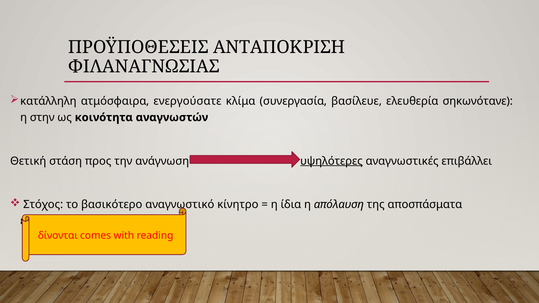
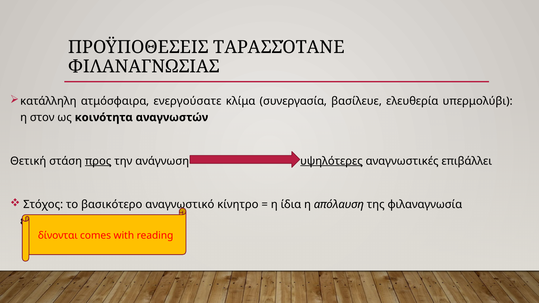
ΑΝΤΑΠΟΚΡΙΣΗ: ΑΝΤΑΠΟΚΡΙΣΗ -> ΤΑΡΑΣΣΌΤΑΝΕ
σηκωνότανε: σηκωνότανε -> υπερμολύβι
στην: στην -> στον
προς underline: none -> present
αποσπάσματα: αποσπάσματα -> φιλαναγνωσία
